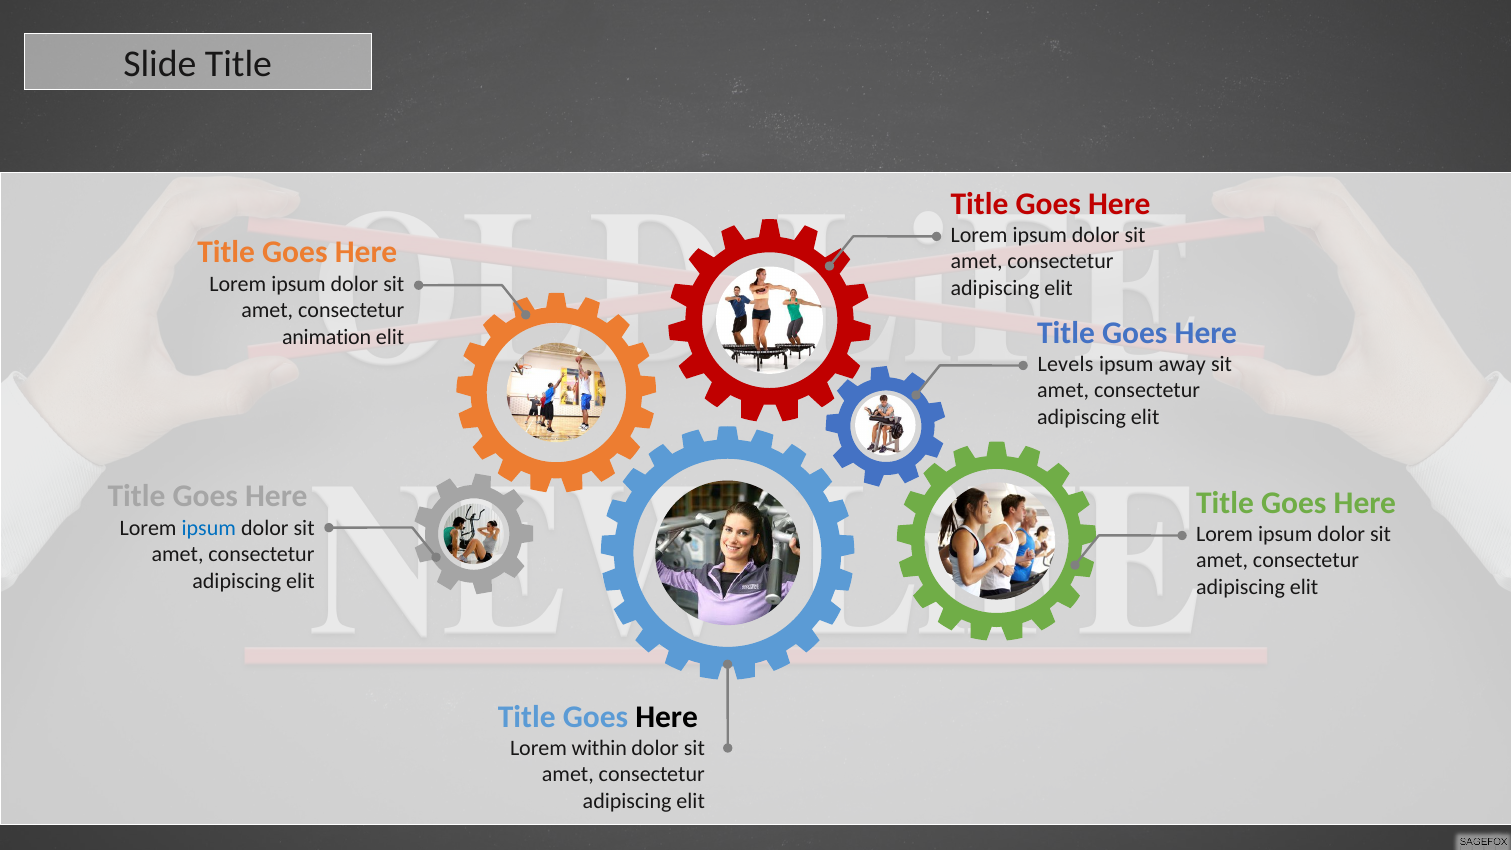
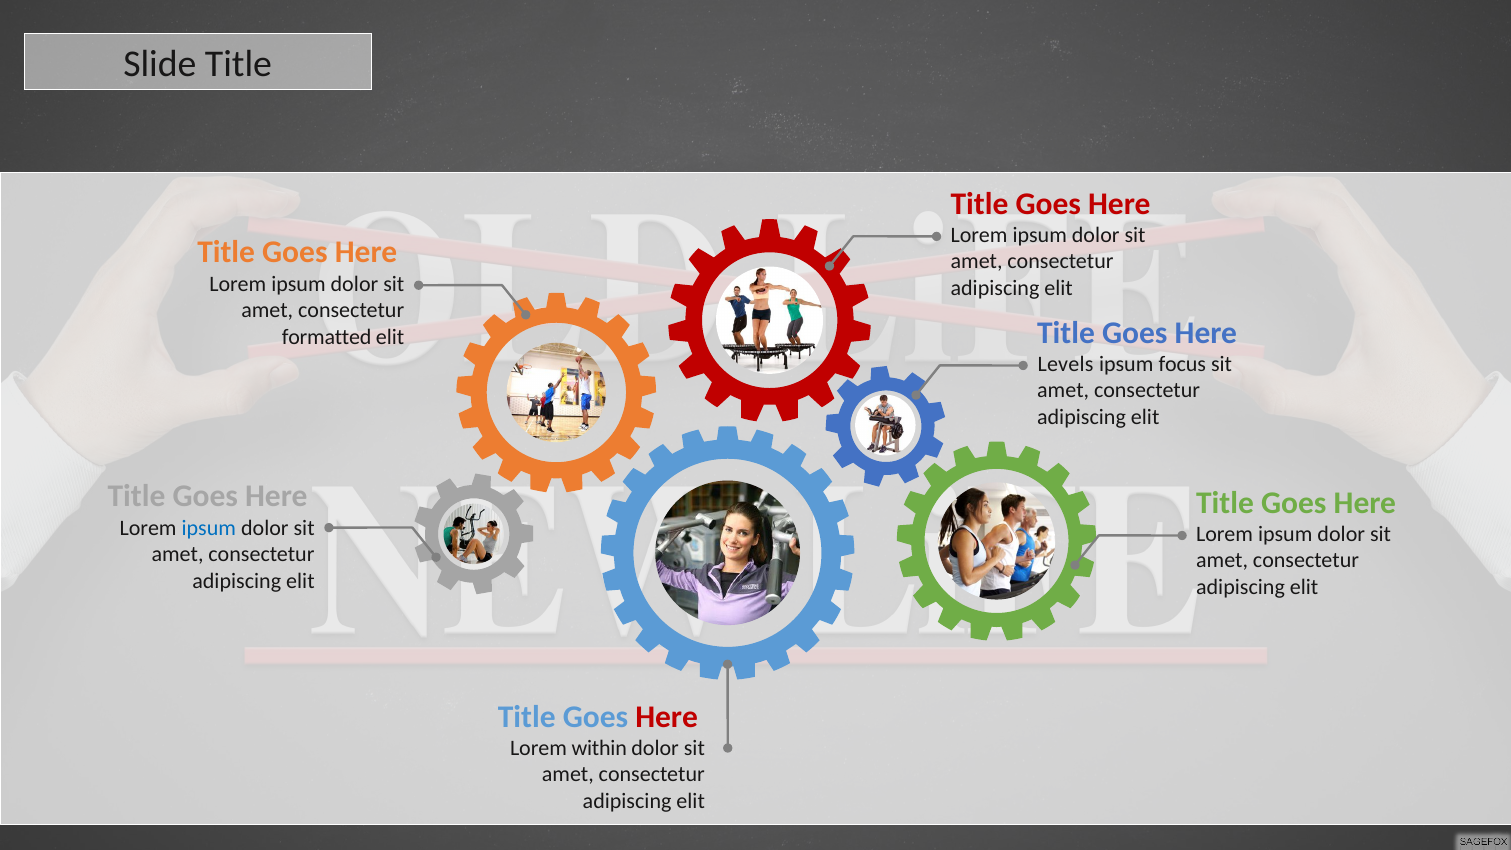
animation: animation -> formatted
away: away -> focus
Here at (667, 717) colour: black -> red
